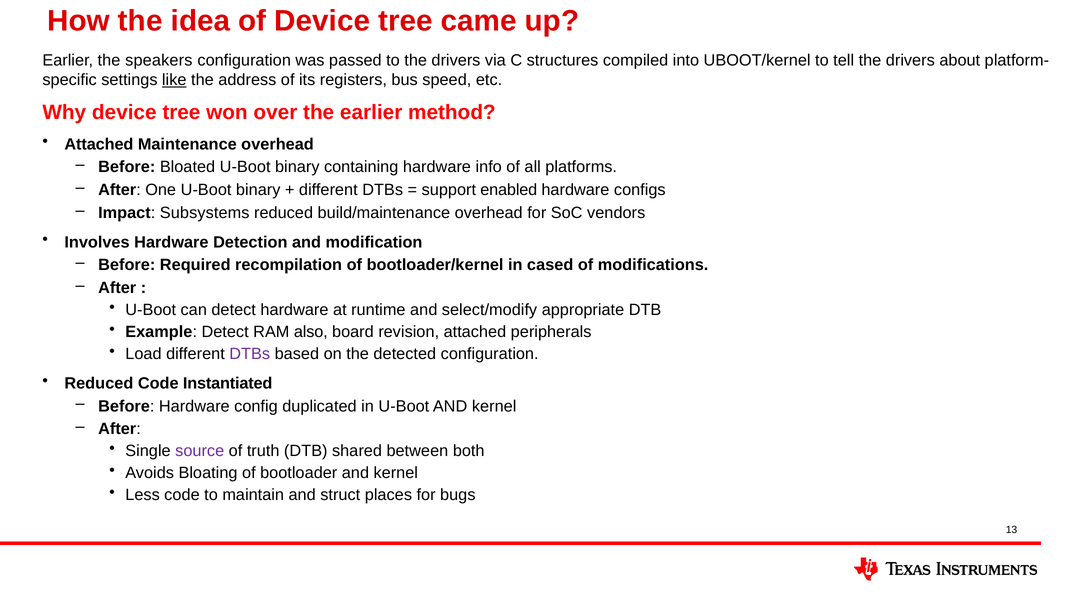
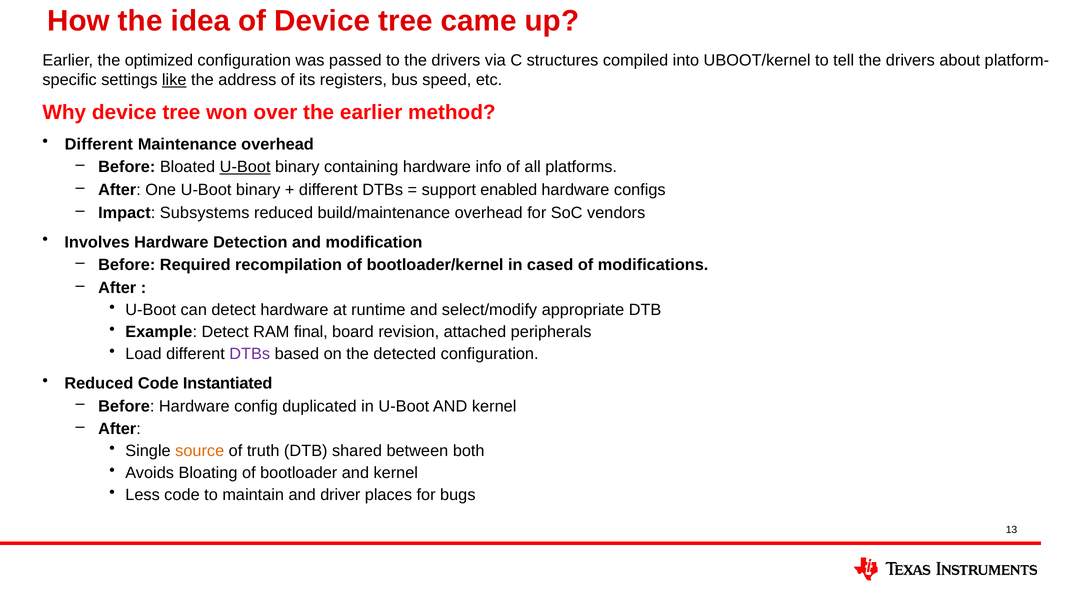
speakers: speakers -> optimized
Attached at (99, 144): Attached -> Different
U-Boot at (245, 167) underline: none -> present
also: also -> final
source colour: purple -> orange
struct: struct -> driver
